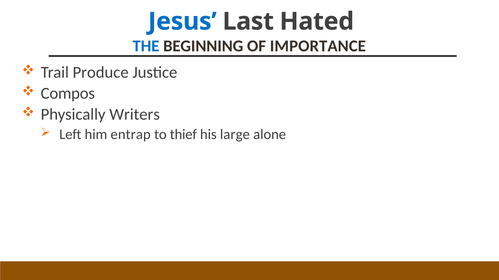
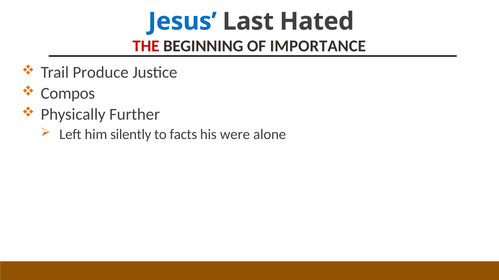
THE colour: blue -> red
Writers: Writers -> Further
entrap: entrap -> silently
thief: thief -> facts
large: large -> were
